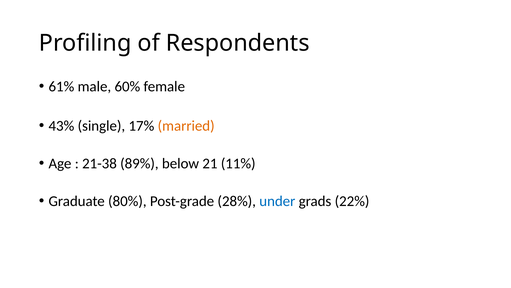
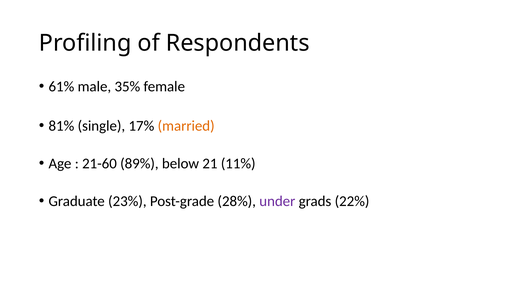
60%: 60% -> 35%
43%: 43% -> 81%
21-38: 21-38 -> 21-60
80%: 80% -> 23%
under colour: blue -> purple
